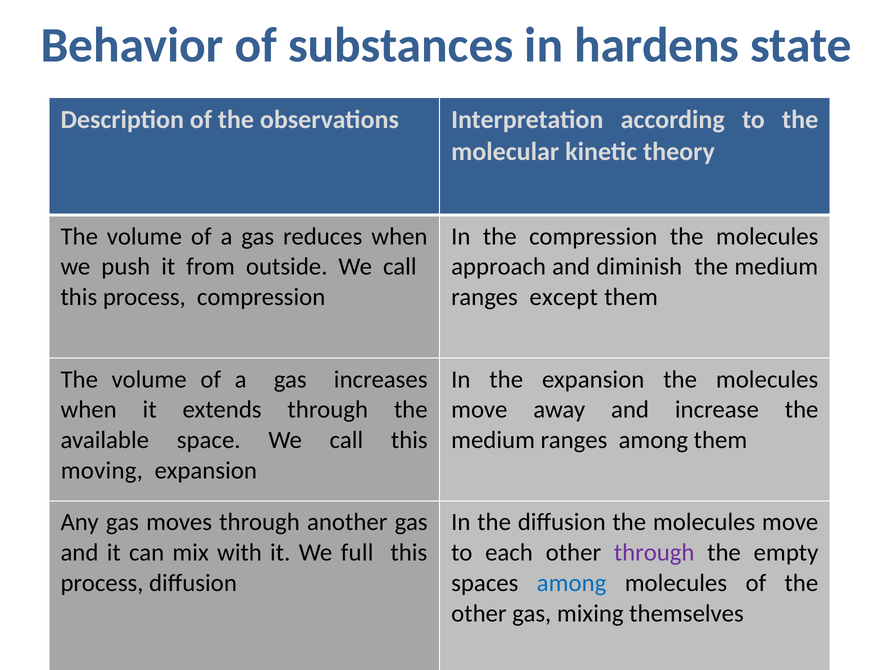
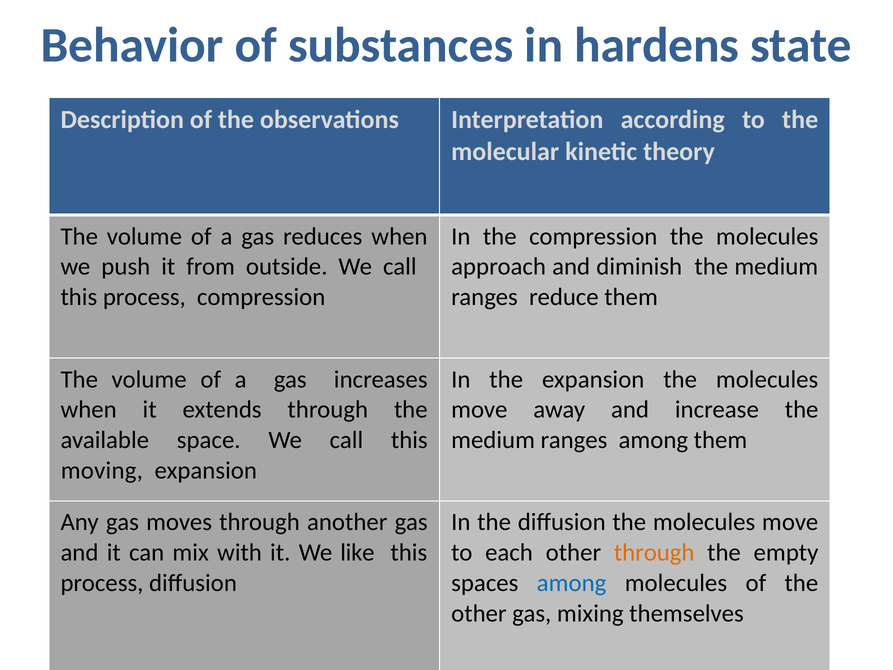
except: except -> reduce
full: full -> like
through at (654, 552) colour: purple -> orange
